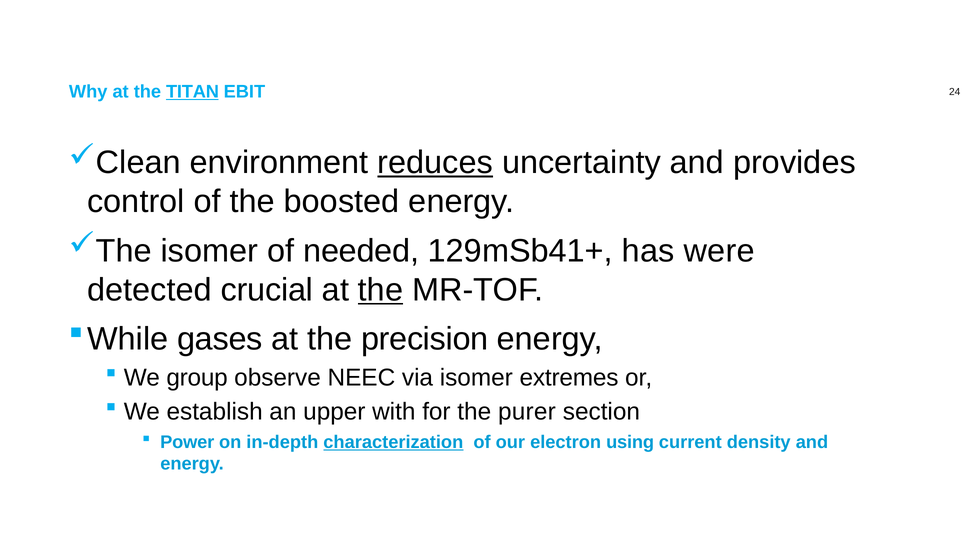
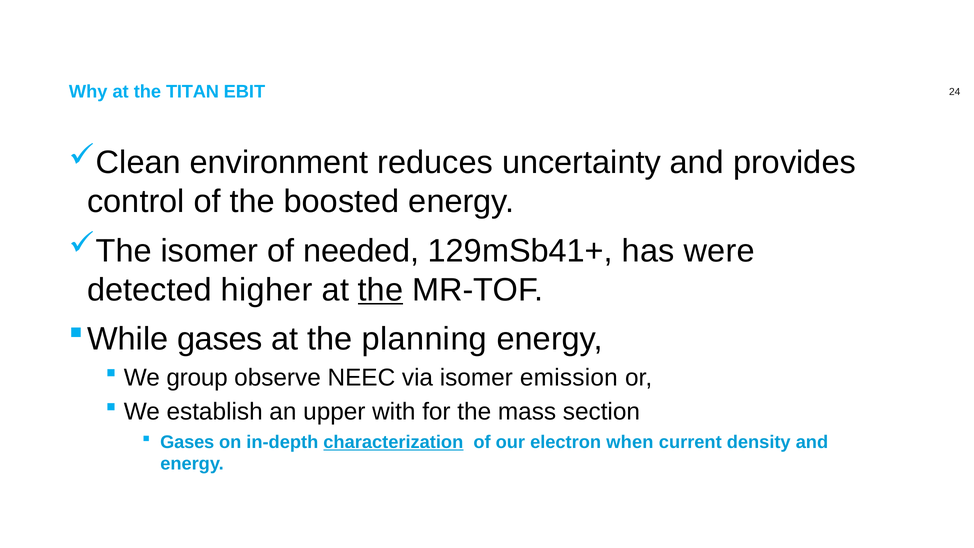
TITAN underline: present -> none
reduces underline: present -> none
crucial: crucial -> higher
precision: precision -> planning
extremes: extremes -> emission
purer: purer -> mass
Power at (187, 442): Power -> Gases
using: using -> when
